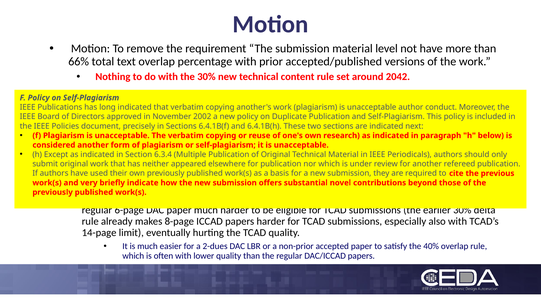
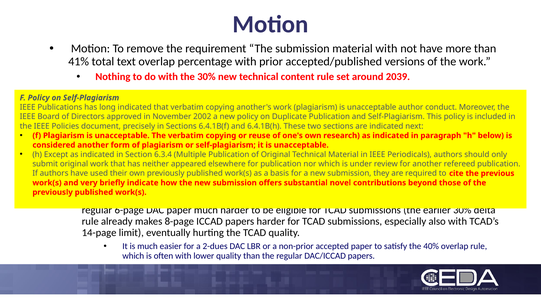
material level: level -> with
66%: 66% -> 41%
2042: 2042 -> 2039
